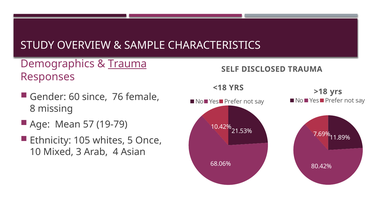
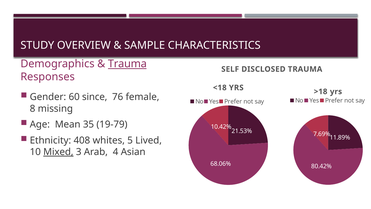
57: 57 -> 35
105: 105 -> 408
Once: Once -> Lived
Mixed underline: none -> present
